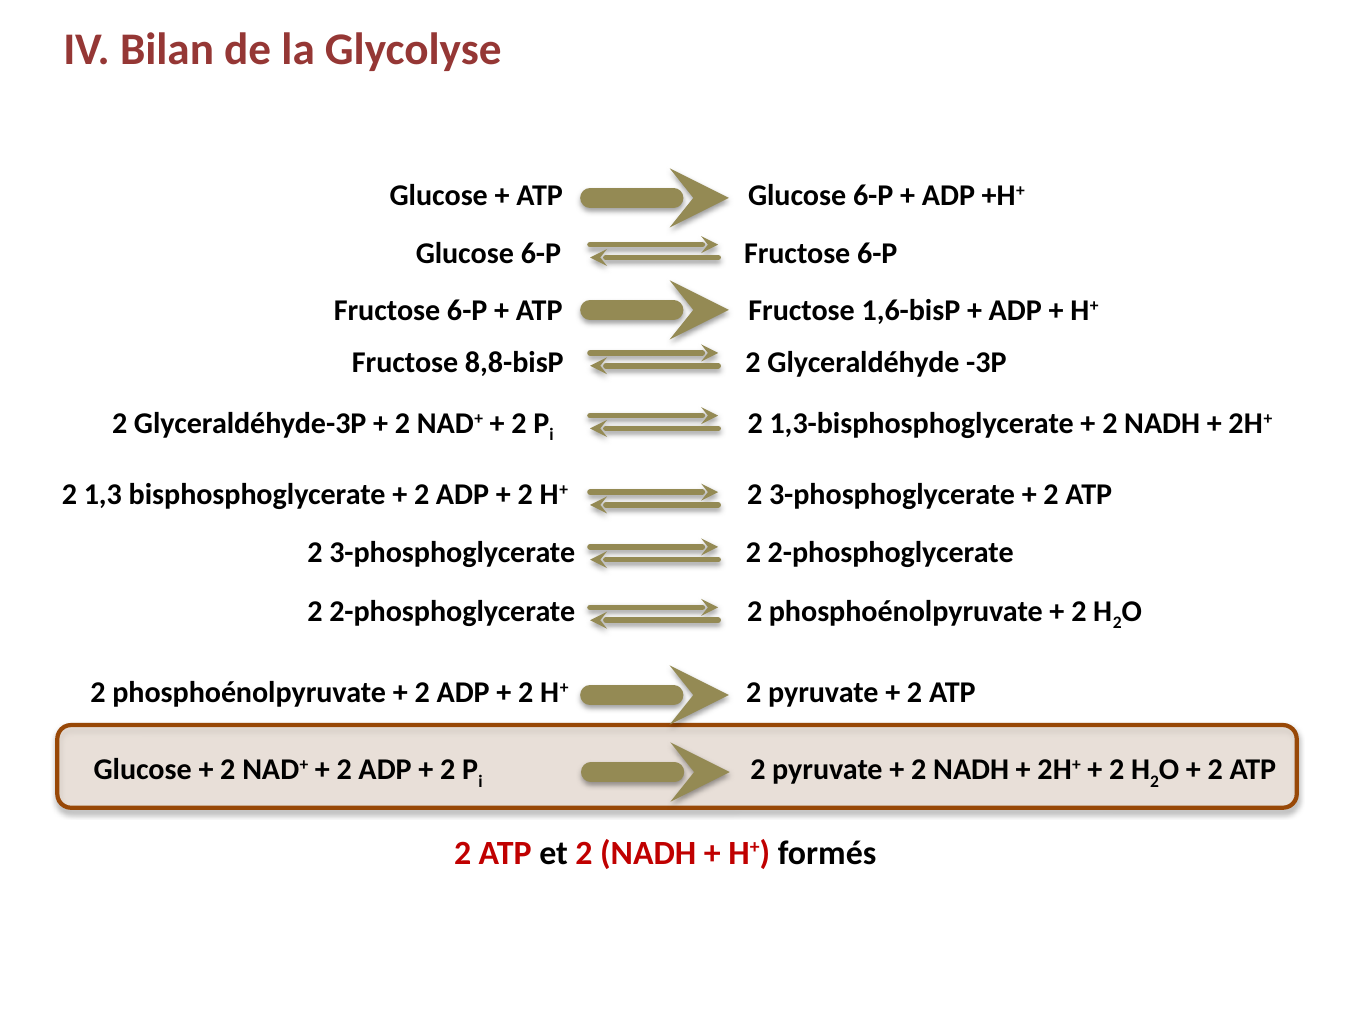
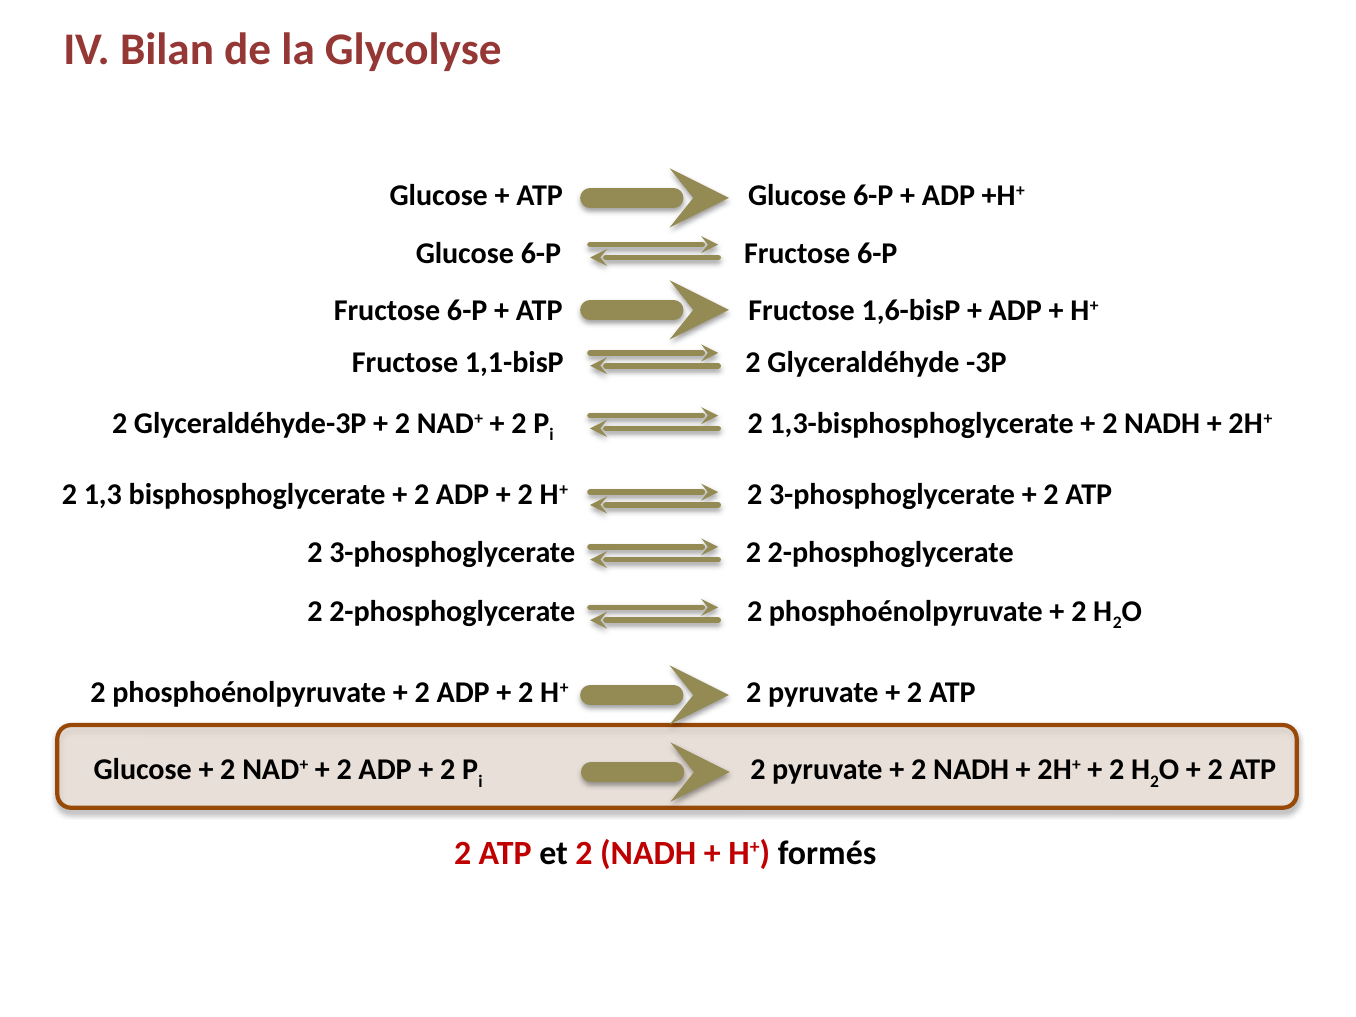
8,8-bisP: 8,8-bisP -> 1,1-bisP
